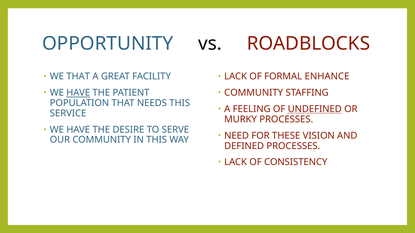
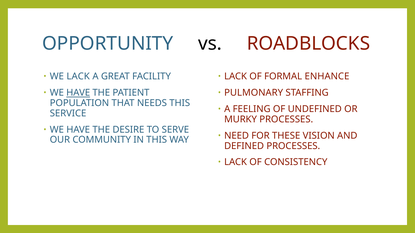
WE THAT: THAT -> LACK
COMMUNITY at (254, 93): COMMUNITY -> PULMONARY
UNDEFINED underline: present -> none
